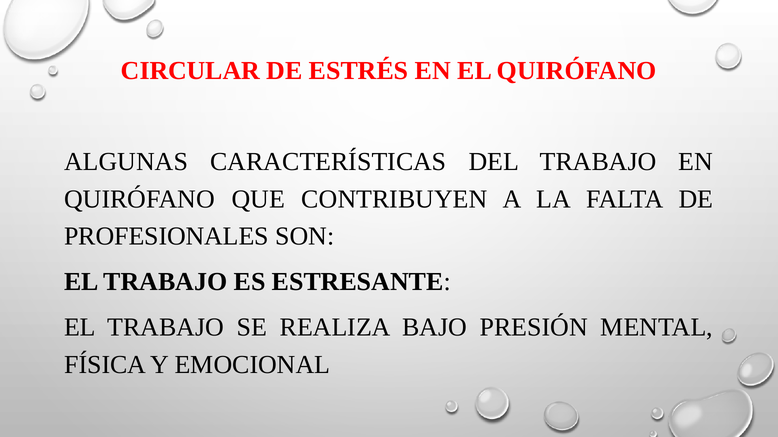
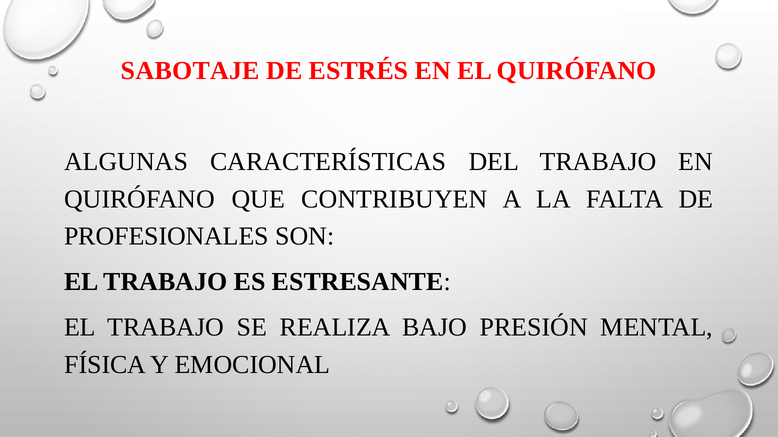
CIRCULAR: CIRCULAR -> SABOTAJE
